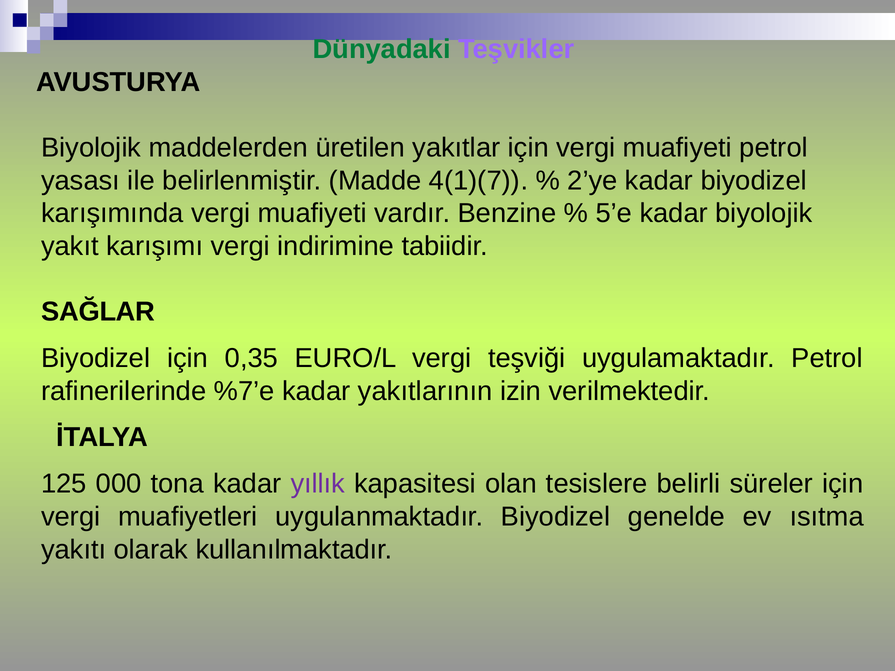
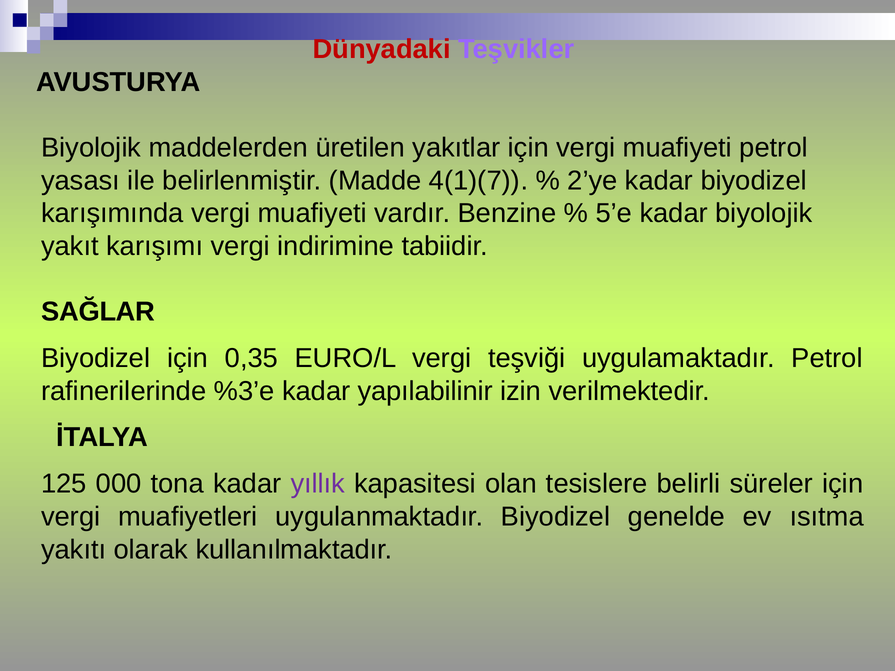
Dünyadaki colour: green -> red
%7’e: %7’e -> %3’e
yakıtlarının: yakıtlarının -> yapılabilinir
